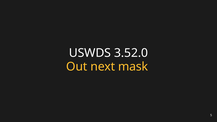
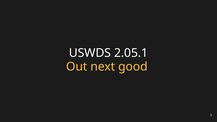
3.52.0: 3.52.0 -> 2.05.1
mask: mask -> good
